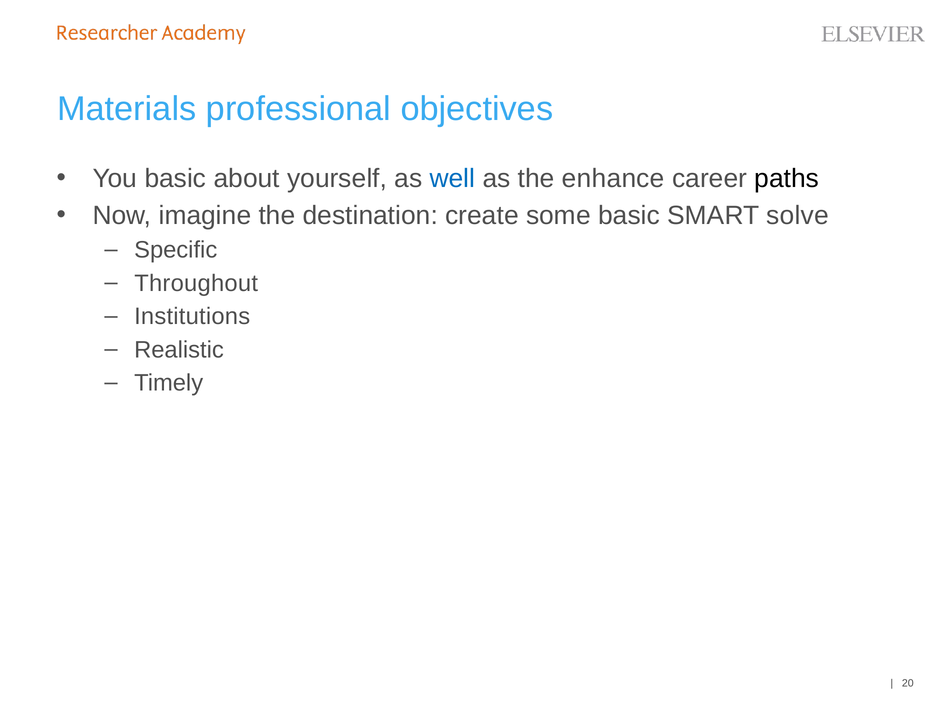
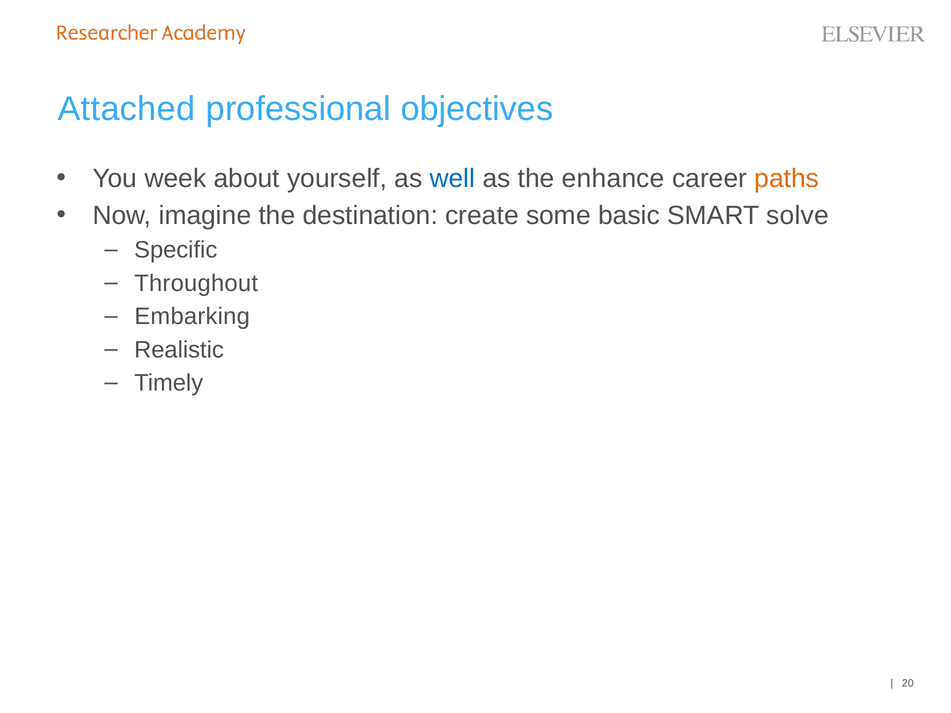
Materials: Materials -> Attached
You basic: basic -> week
paths colour: black -> orange
Institutions: Institutions -> Embarking
